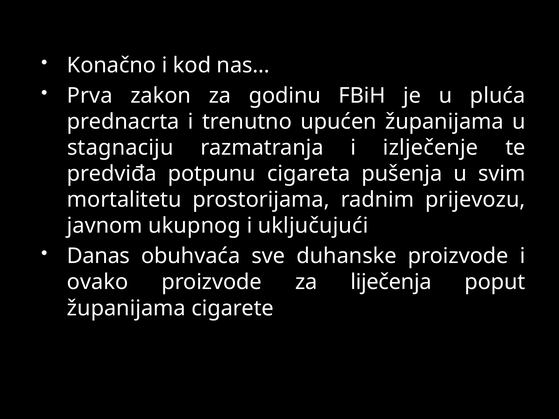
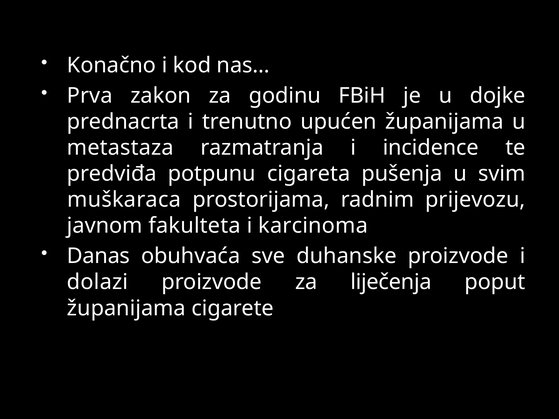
pluća: pluća -> dojke
stagnaciju: stagnaciju -> metastaza
izlječenje: izlječenje -> incidence
mortalitetu: mortalitetu -> muškaraca
ukupnog: ukupnog -> fakulteta
uključujući: uključujući -> karcinoma
ovako: ovako -> dolazi
